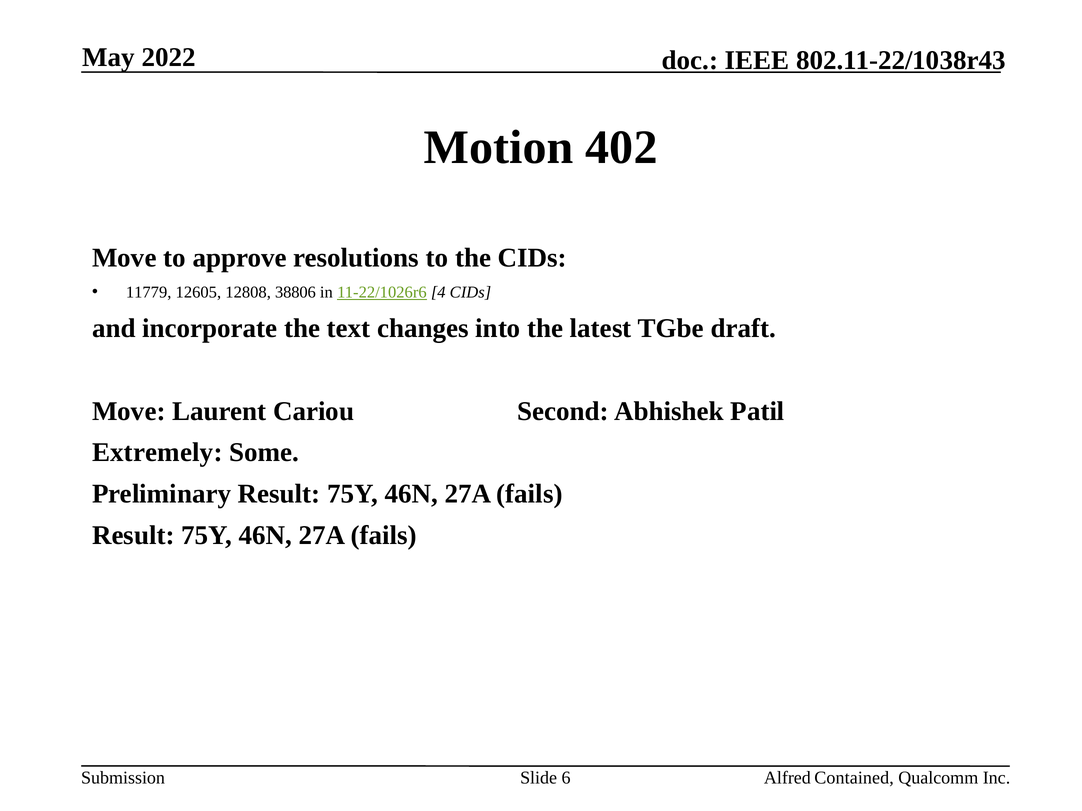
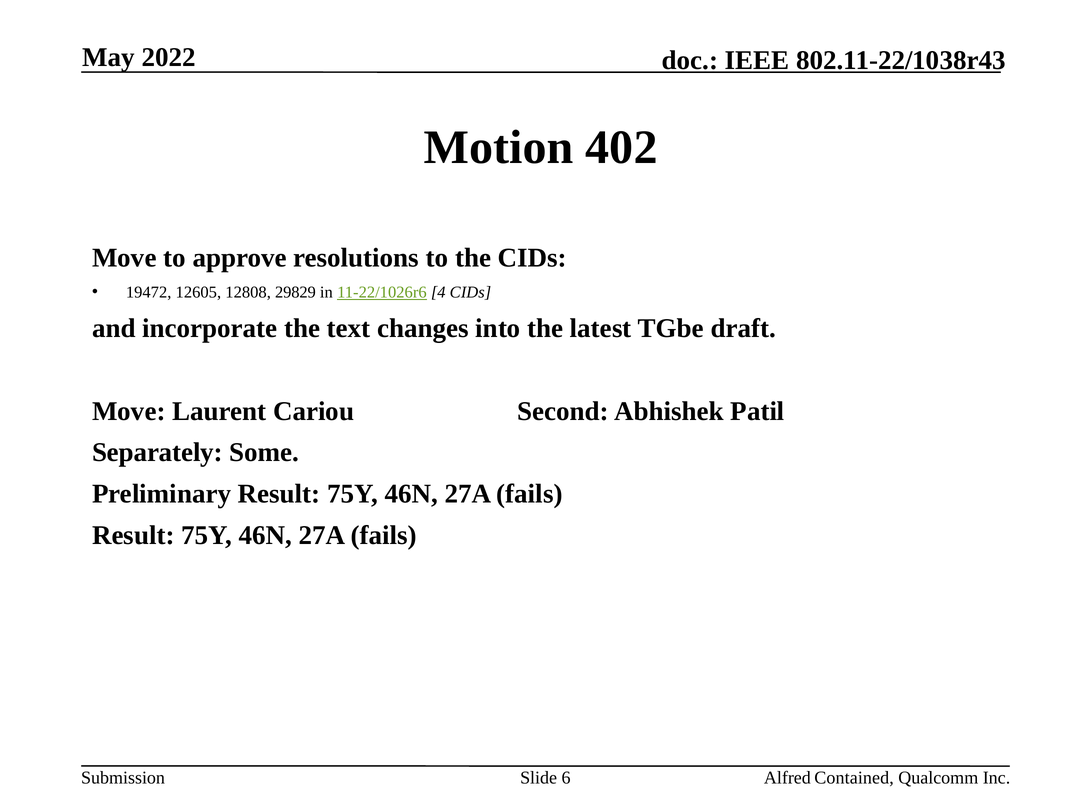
11779: 11779 -> 19472
38806: 38806 -> 29829
Extremely: Extremely -> Separately
